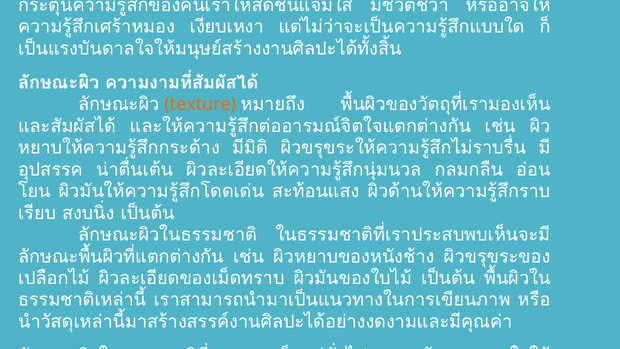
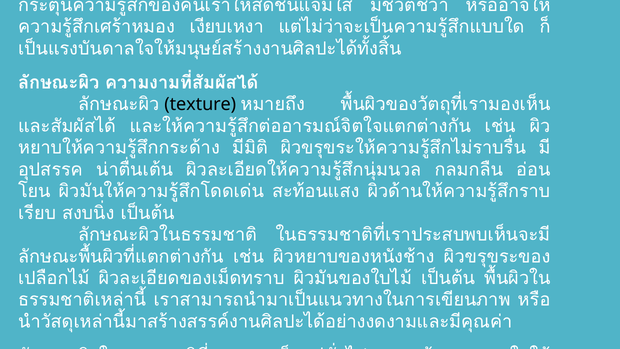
texture colour: orange -> black
